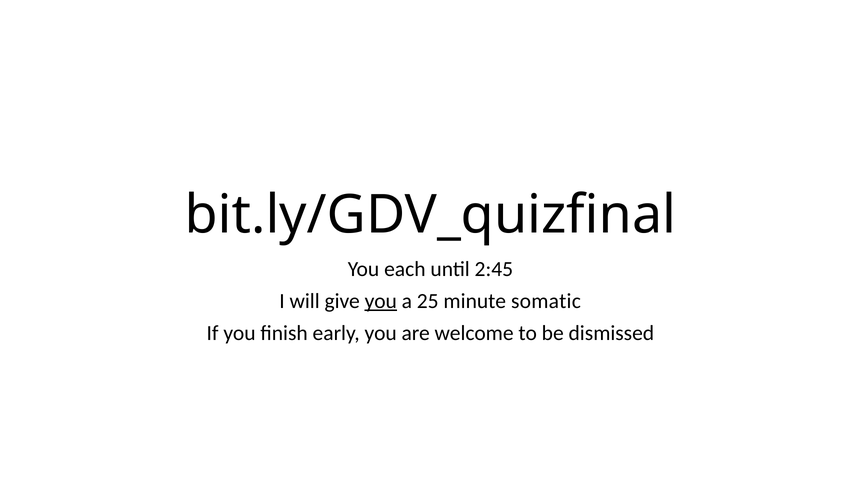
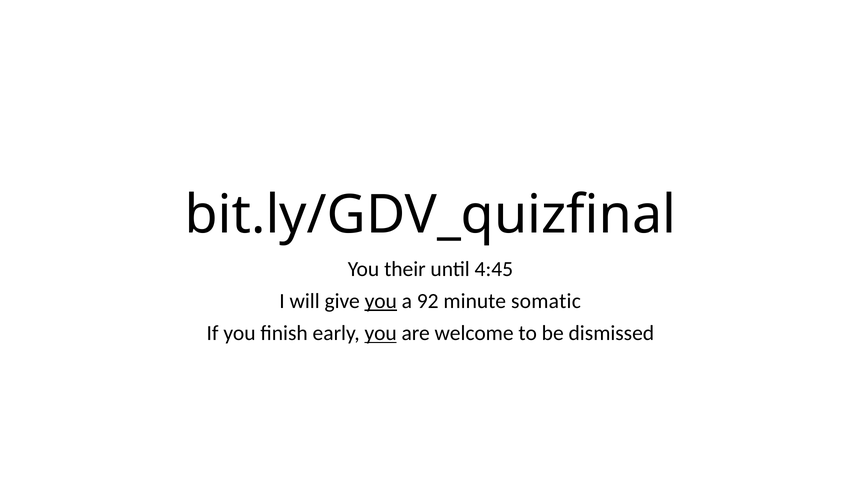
each: each -> their
2:45: 2:45 -> 4:45
25: 25 -> 92
you at (381, 334) underline: none -> present
